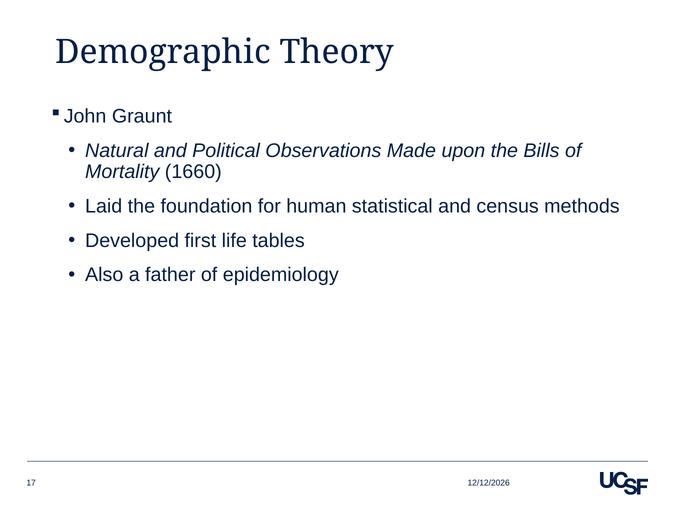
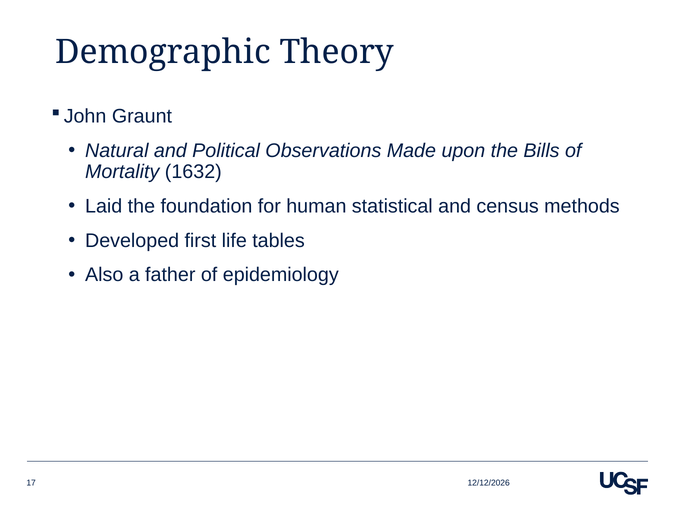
1660: 1660 -> 1632
